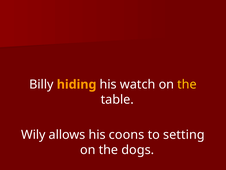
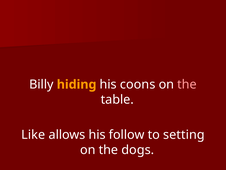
watch: watch -> coons
the at (187, 84) colour: yellow -> pink
Wily: Wily -> Like
coons: coons -> follow
